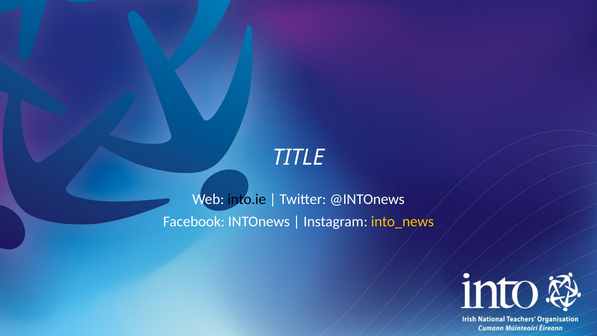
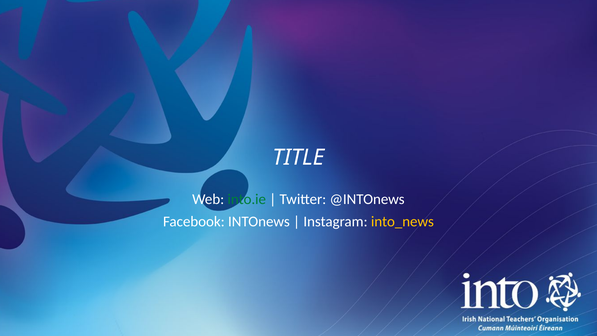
into.ie colour: black -> green
